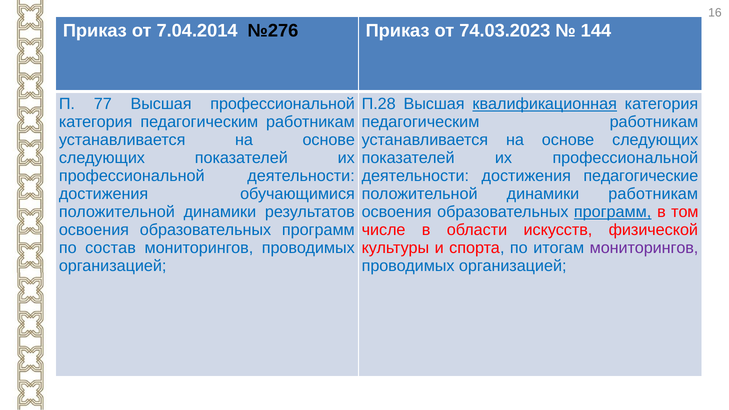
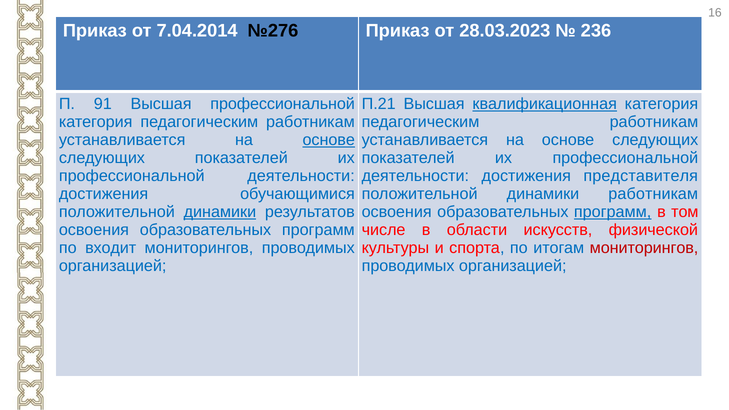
74.03.2023: 74.03.2023 -> 28.03.2023
144: 144 -> 236
77: 77 -> 91
П.28: П.28 -> П.21
основе at (329, 140) underline: none -> present
педагогические: педагогические -> представителя
динамики at (220, 212) underline: none -> present
состав: состав -> входит
мониторингов at (644, 248) colour: purple -> red
